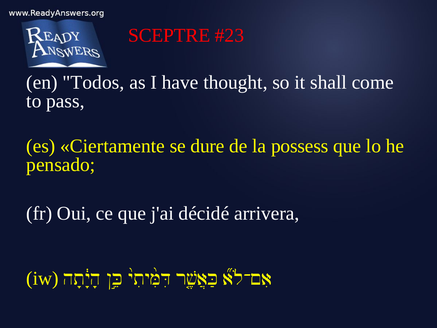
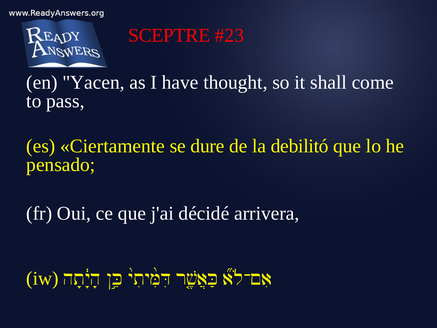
Todos: Todos -> Yacen
possess: possess -> debilitó
